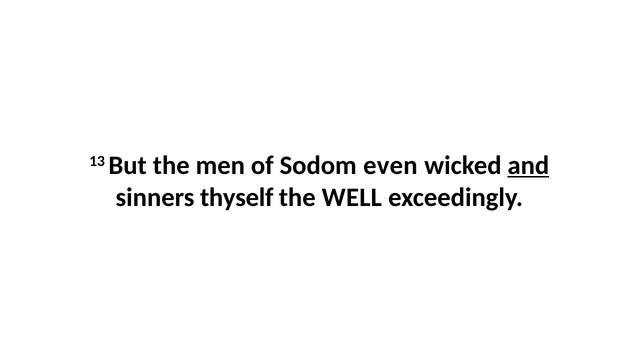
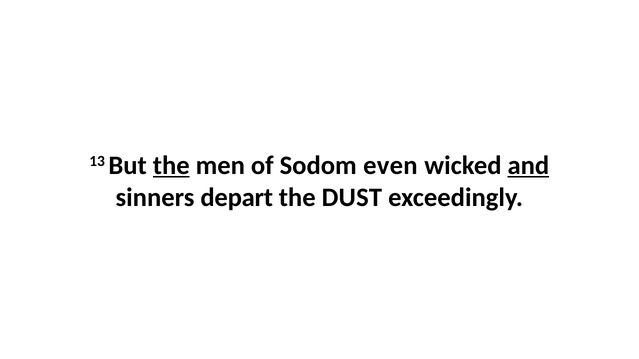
the at (171, 166) underline: none -> present
thyself: thyself -> depart
WELL: WELL -> DUST
